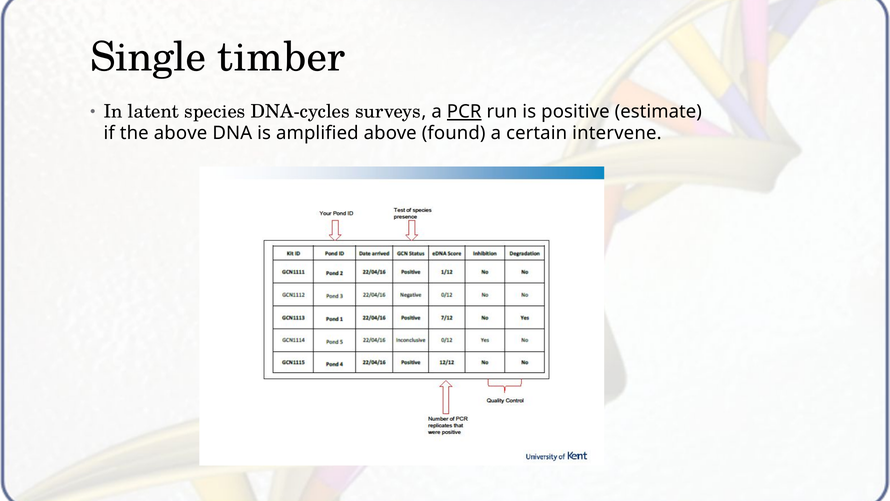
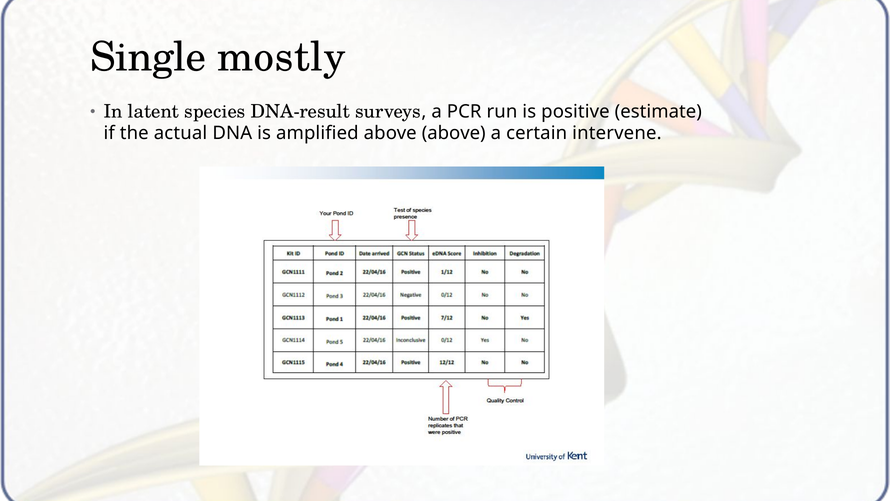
timber: timber -> mostly
DNA-cycles: DNA-cycles -> DNA-result
PCR underline: present -> none
the above: above -> actual
above found: found -> above
